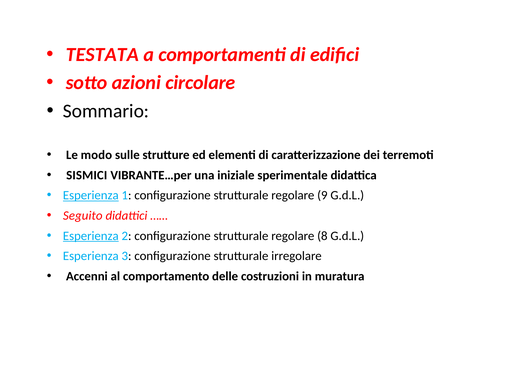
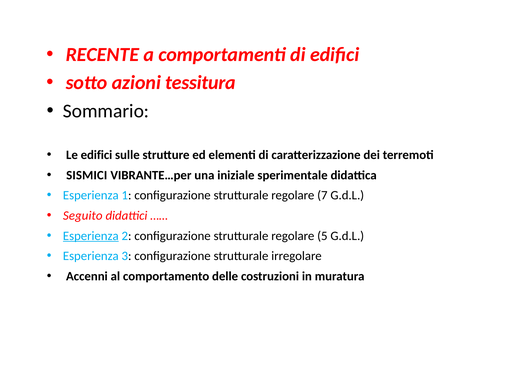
TESTATA: TESTATA -> RECENTE
circolare: circolare -> tessitura
Le modo: modo -> edifici
Esperienza at (91, 195) underline: present -> none
9: 9 -> 7
8: 8 -> 5
